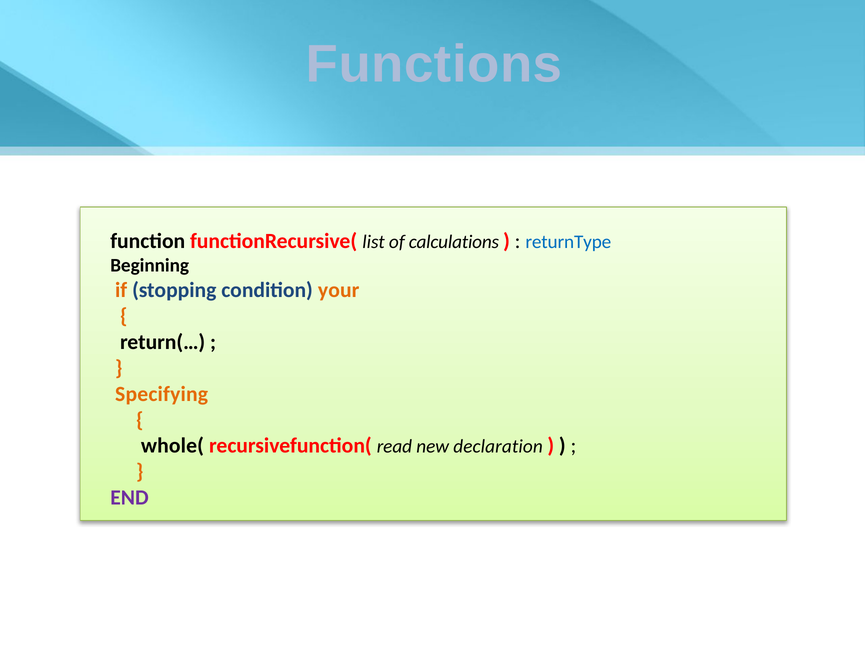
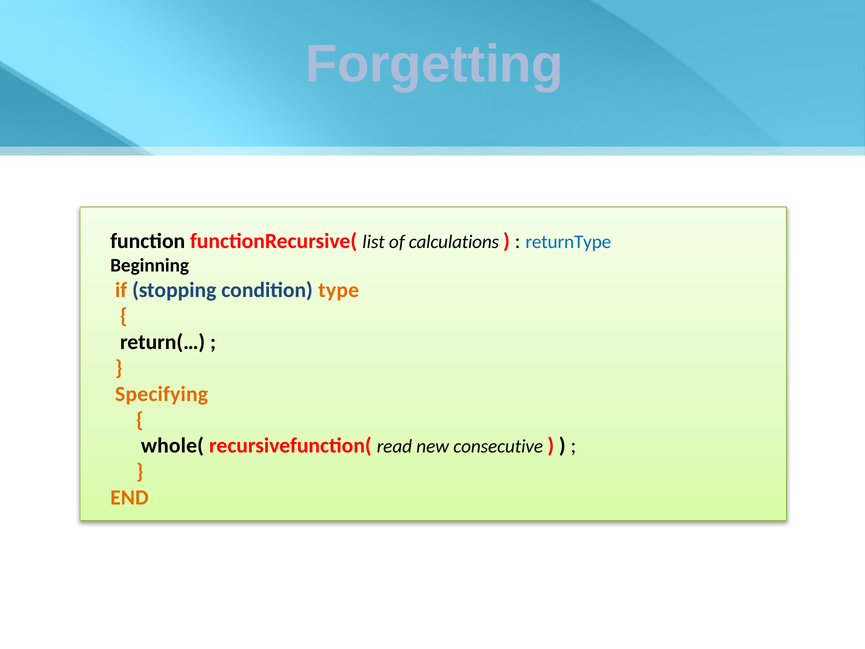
Functions: Functions -> Forgetting
your: your -> type
declaration: declaration -> consecutive
END colour: purple -> orange
